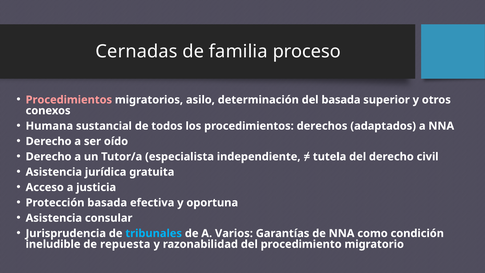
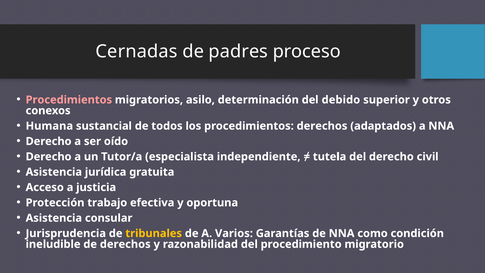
familia: familia -> padres
del basada: basada -> debido
Protección basada: basada -> trabajo
tribunales colour: light blue -> yellow
de repuesta: repuesta -> derechos
